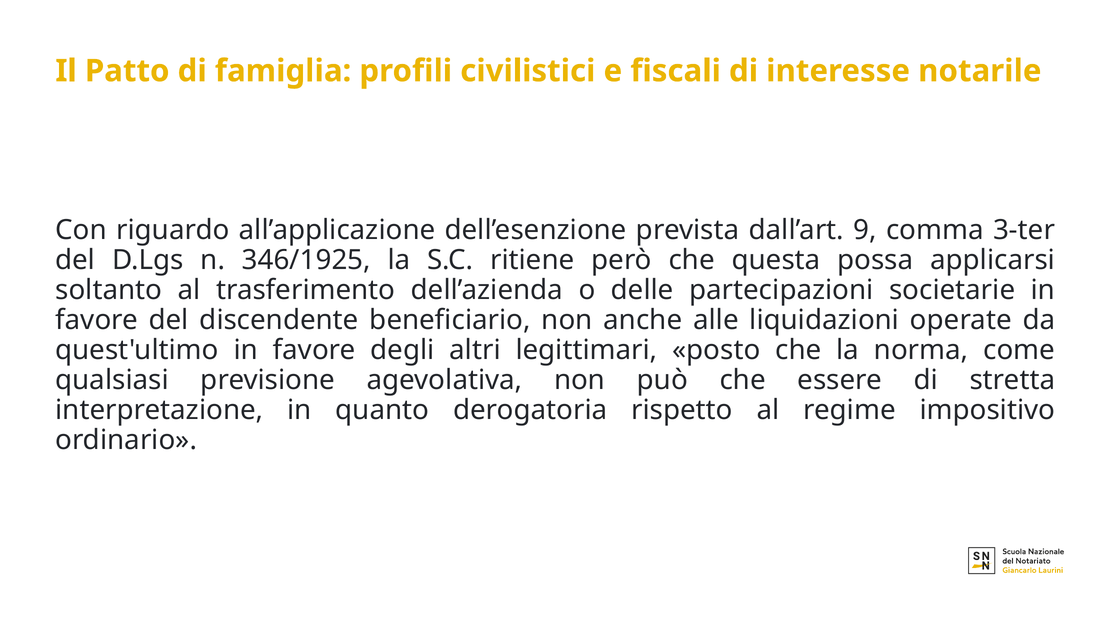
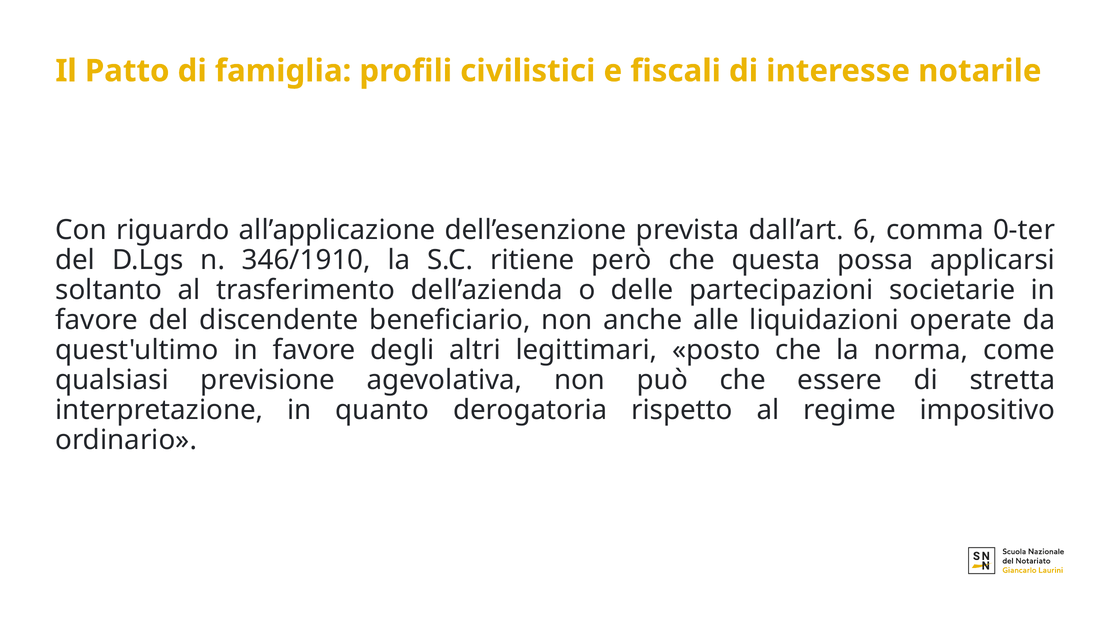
9: 9 -> 6
3-ter: 3-ter -> 0-ter
346/1925: 346/1925 -> 346/1910
